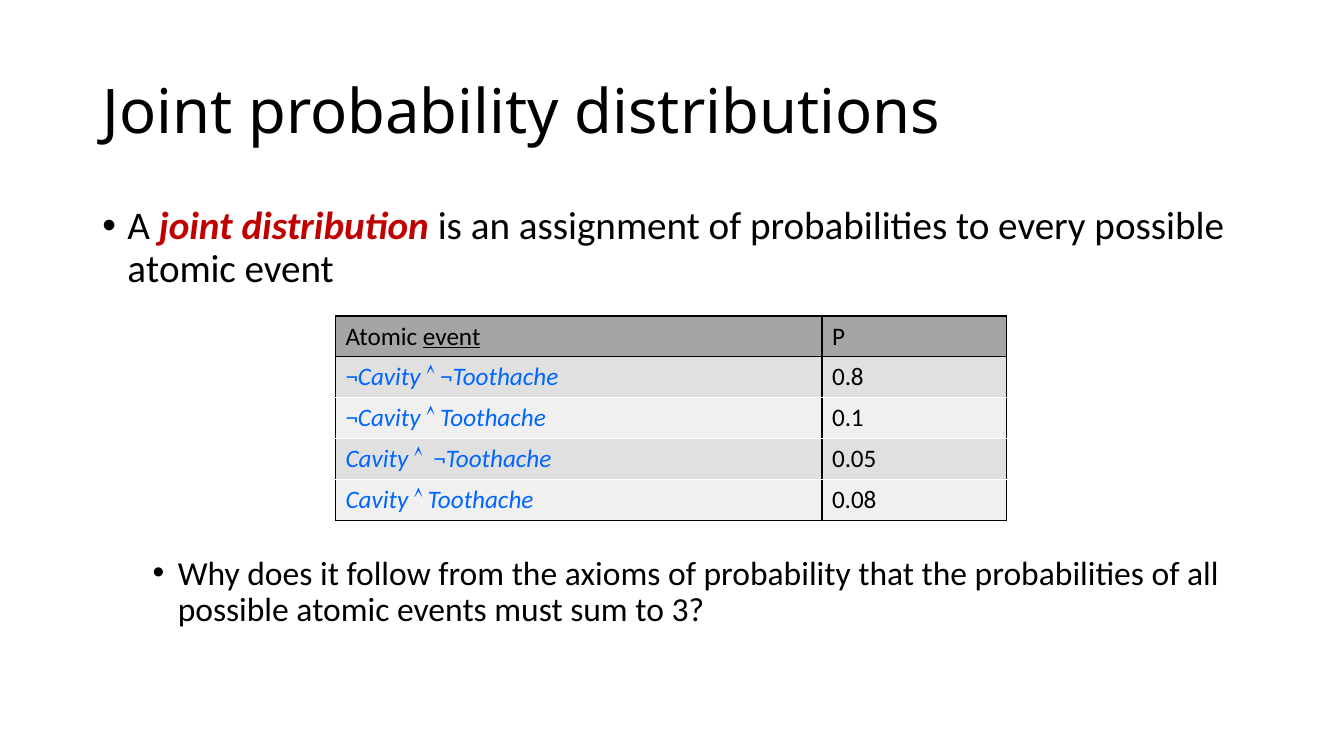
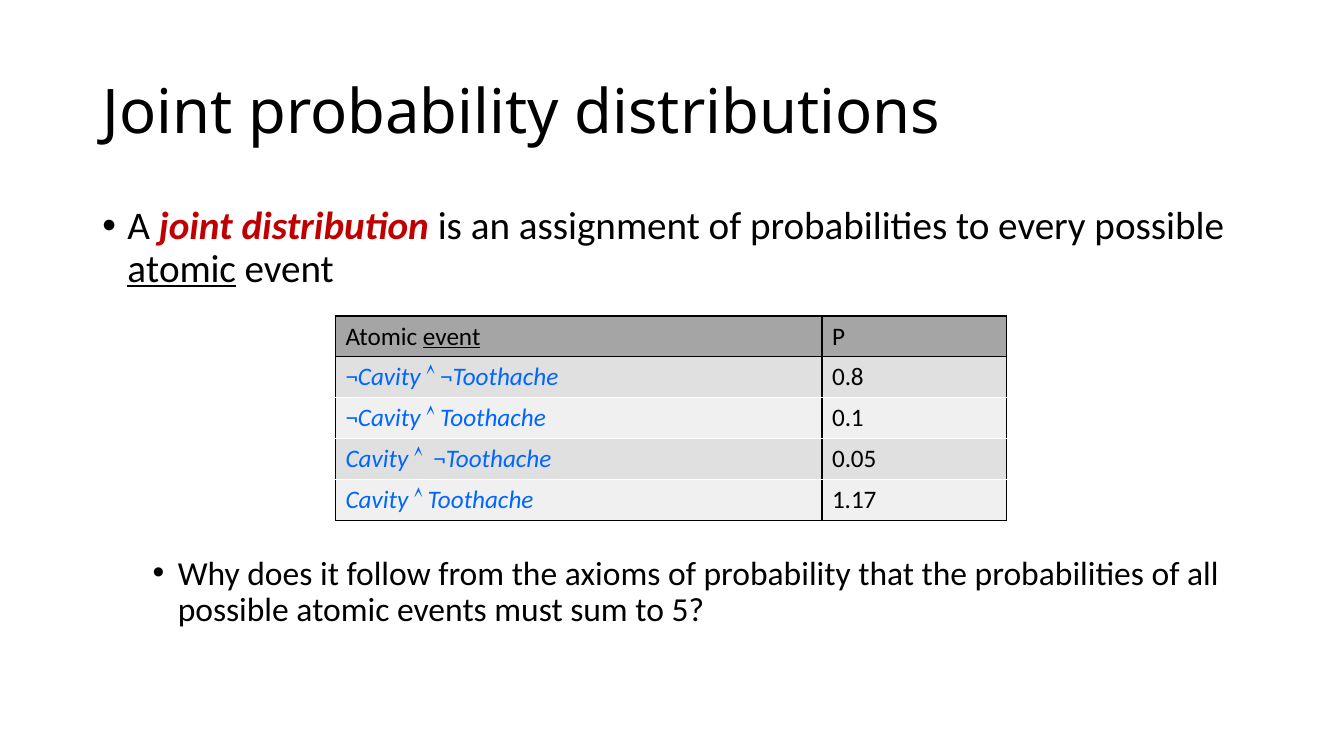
atomic at (182, 269) underline: none -> present
0.08: 0.08 -> 1.17
3: 3 -> 5
